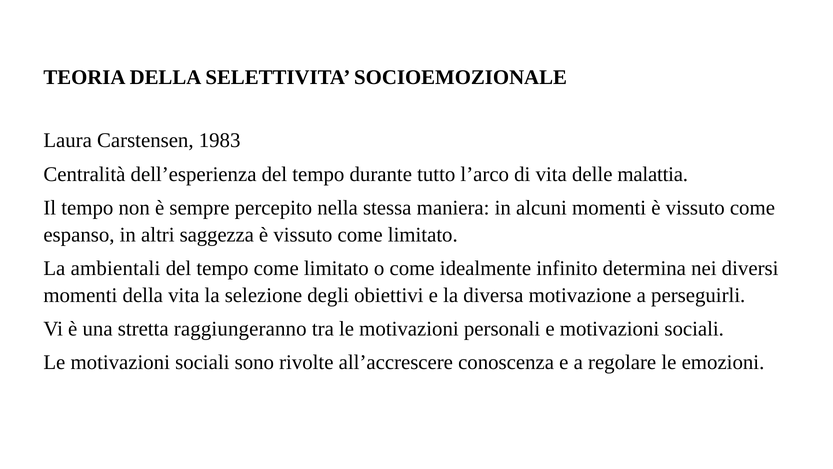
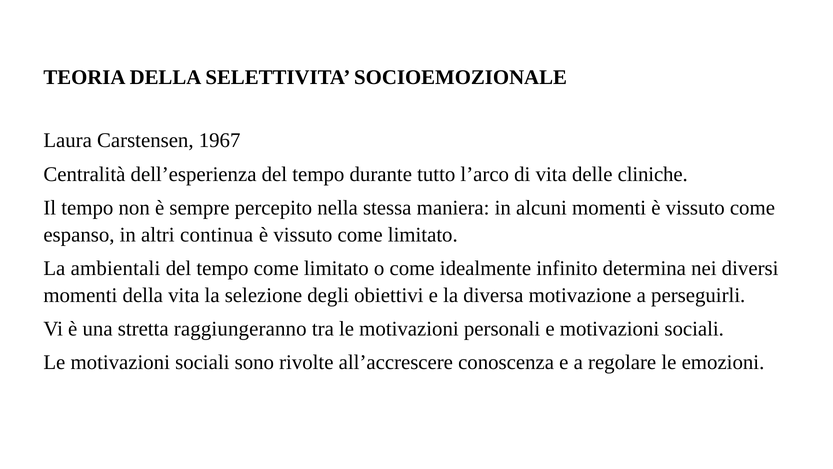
1983: 1983 -> 1967
malattia: malattia -> cliniche
saggezza: saggezza -> continua
